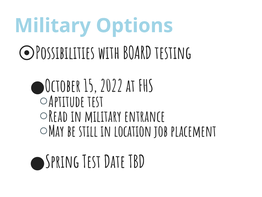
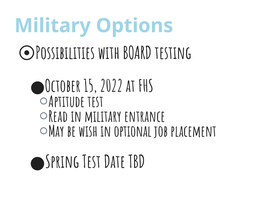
still: still -> wish
location: location -> optional
